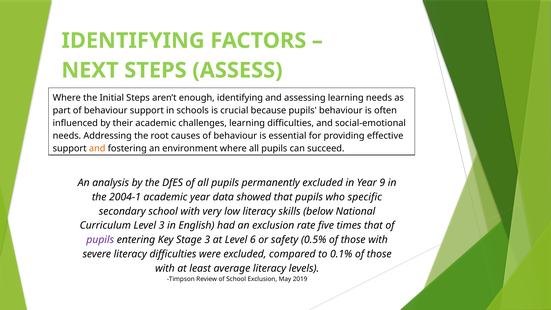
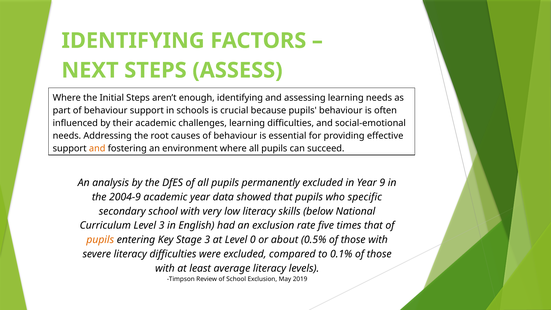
2004-1: 2004-1 -> 2004-9
pupils at (100, 240) colour: purple -> orange
6: 6 -> 0
safety: safety -> about
